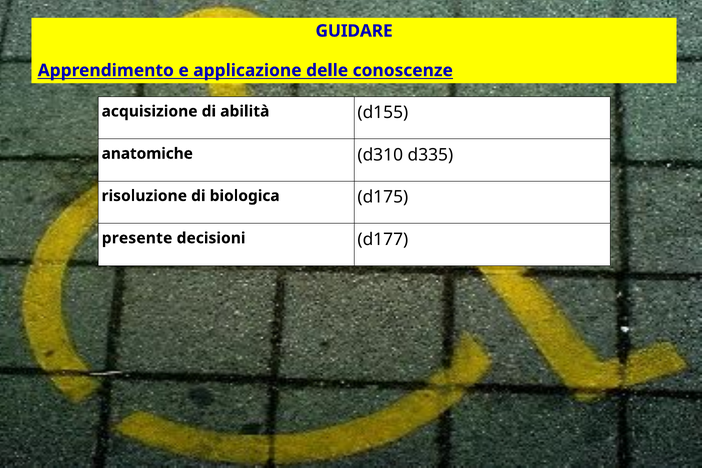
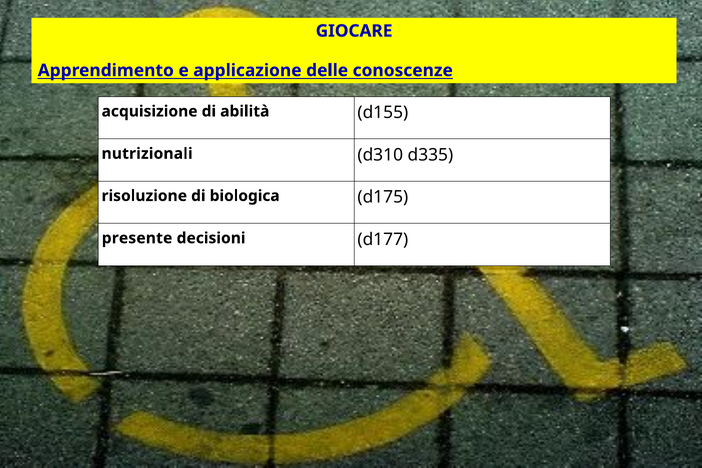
GUIDARE: GUIDARE -> GIOCARE
anatomiche: anatomiche -> nutrizionali
